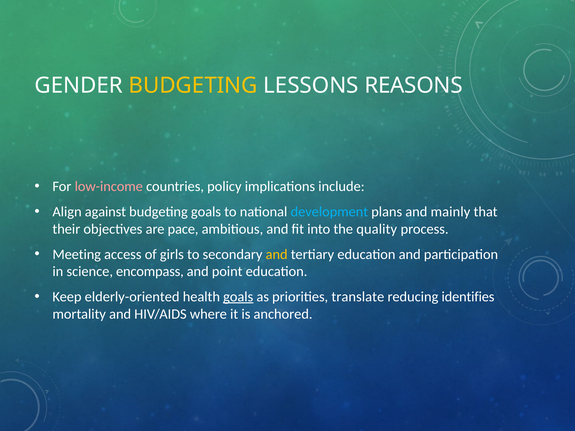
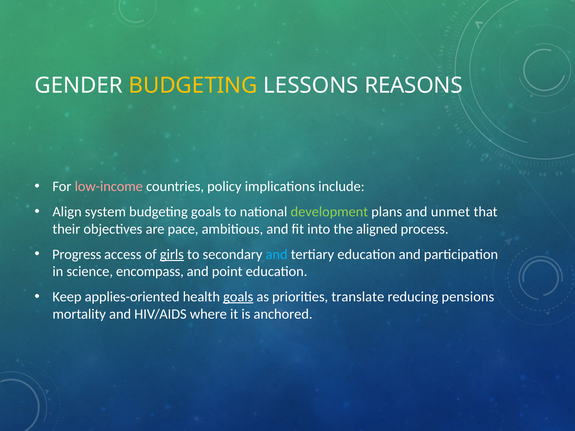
against: against -> system
development colour: light blue -> light green
mainly: mainly -> unmet
quality: quality -> aligned
Meeting: Meeting -> Progress
girls underline: none -> present
and at (277, 254) colour: yellow -> light blue
elderly-oriented: elderly-oriented -> applies-oriented
identifies: identifies -> pensions
